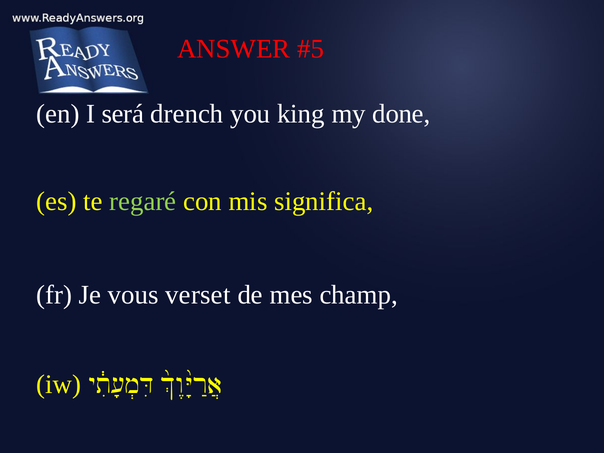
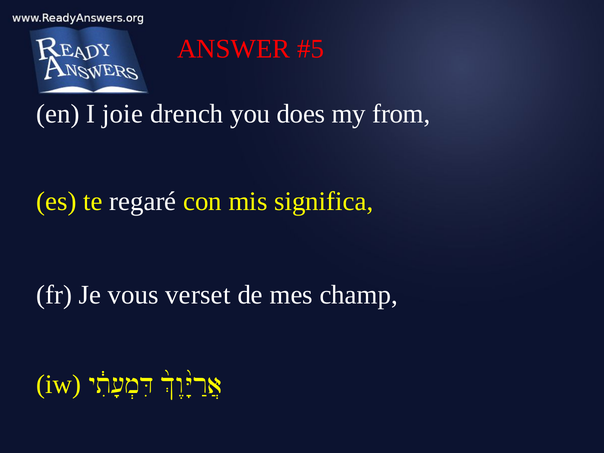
será: será -> joie
king: king -> does
done: done -> from
regaré colour: light green -> white
